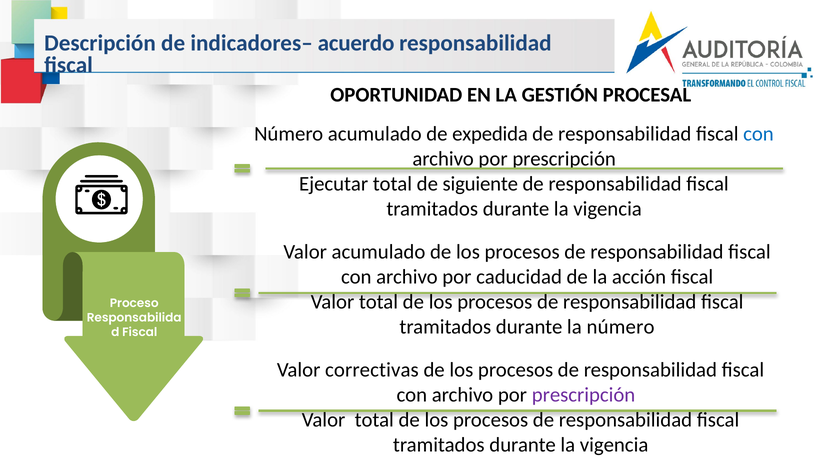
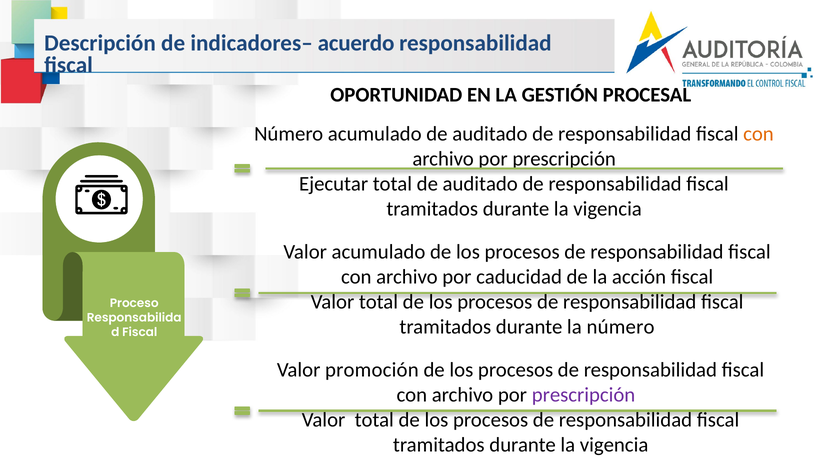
acumulado de expedida: expedida -> auditado
con at (758, 134) colour: blue -> orange
total de siguiente: siguiente -> auditado
correctivas: correctivas -> promoción
